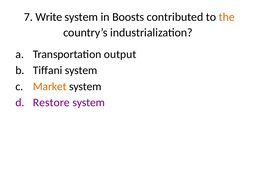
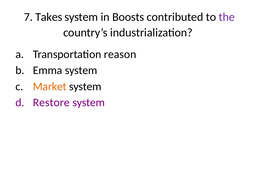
Write: Write -> Takes
the colour: orange -> purple
output: output -> reason
Tiffani: Tiffani -> Emma
